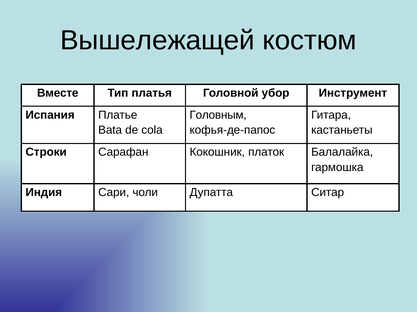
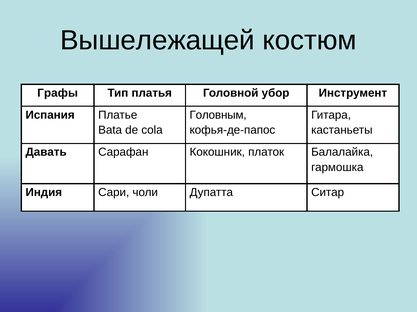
Вместе: Вместе -> Графы
Строки: Строки -> Давать
